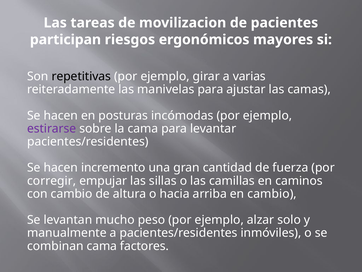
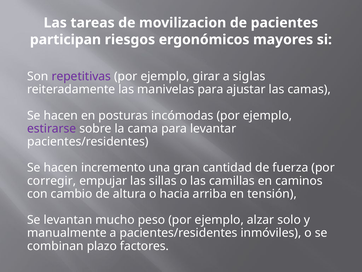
repetitivas colour: black -> purple
varias: varias -> siglas
en cambio: cambio -> tensión
combinan cama: cama -> plazo
